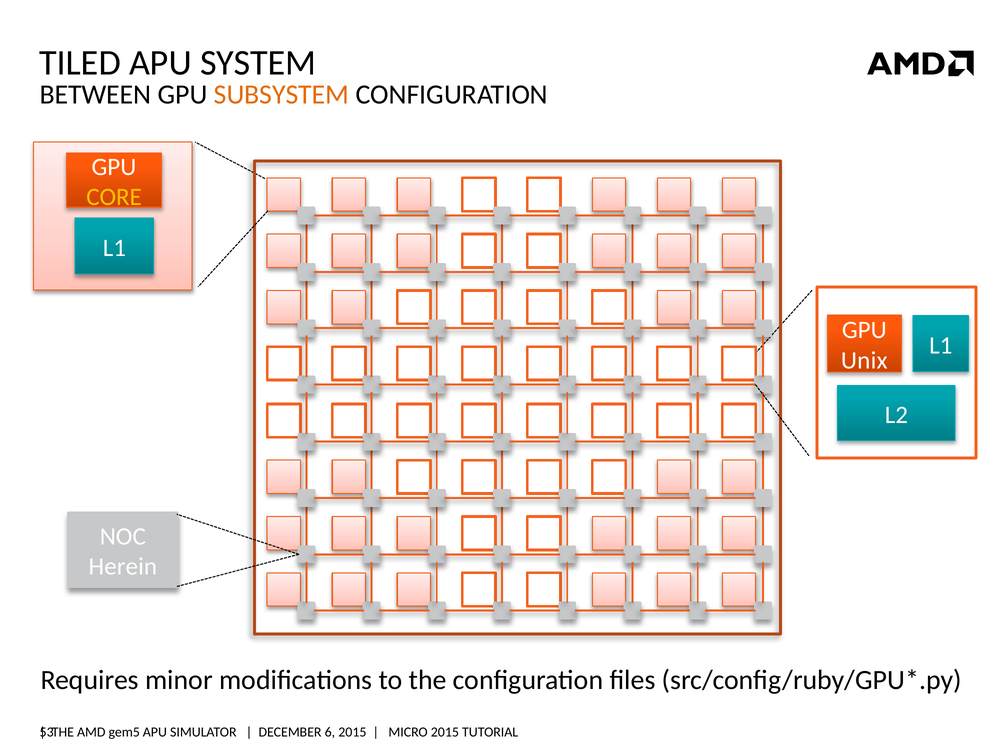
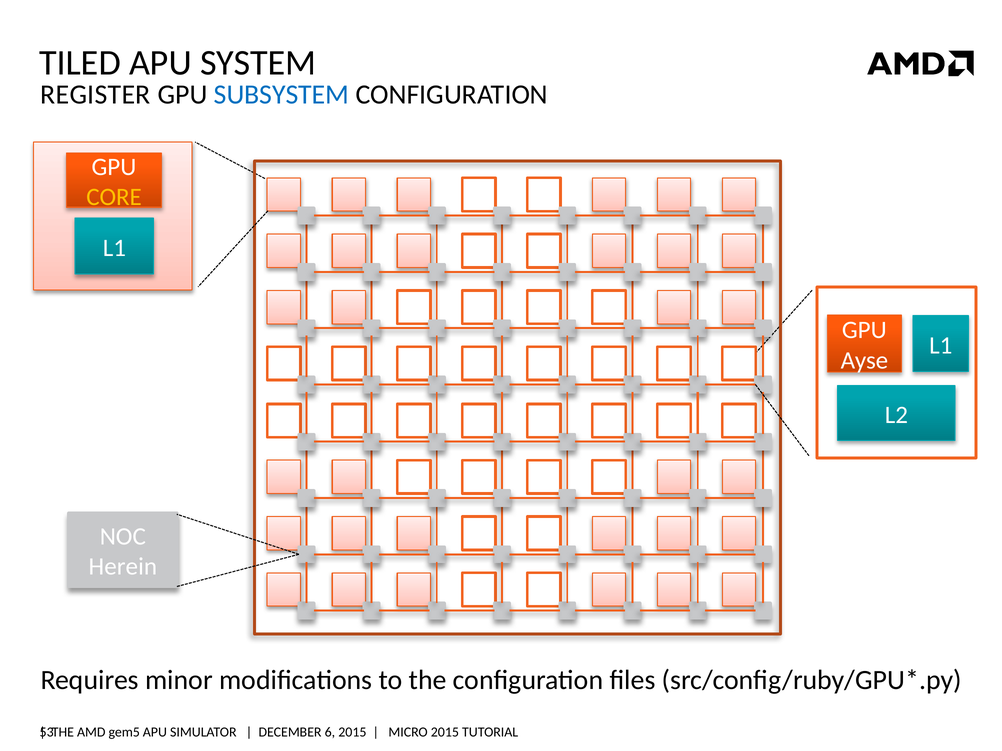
BETWEEN: BETWEEN -> REGISTER
SUBSYSTEM colour: orange -> blue
Unix: Unix -> Ayse
